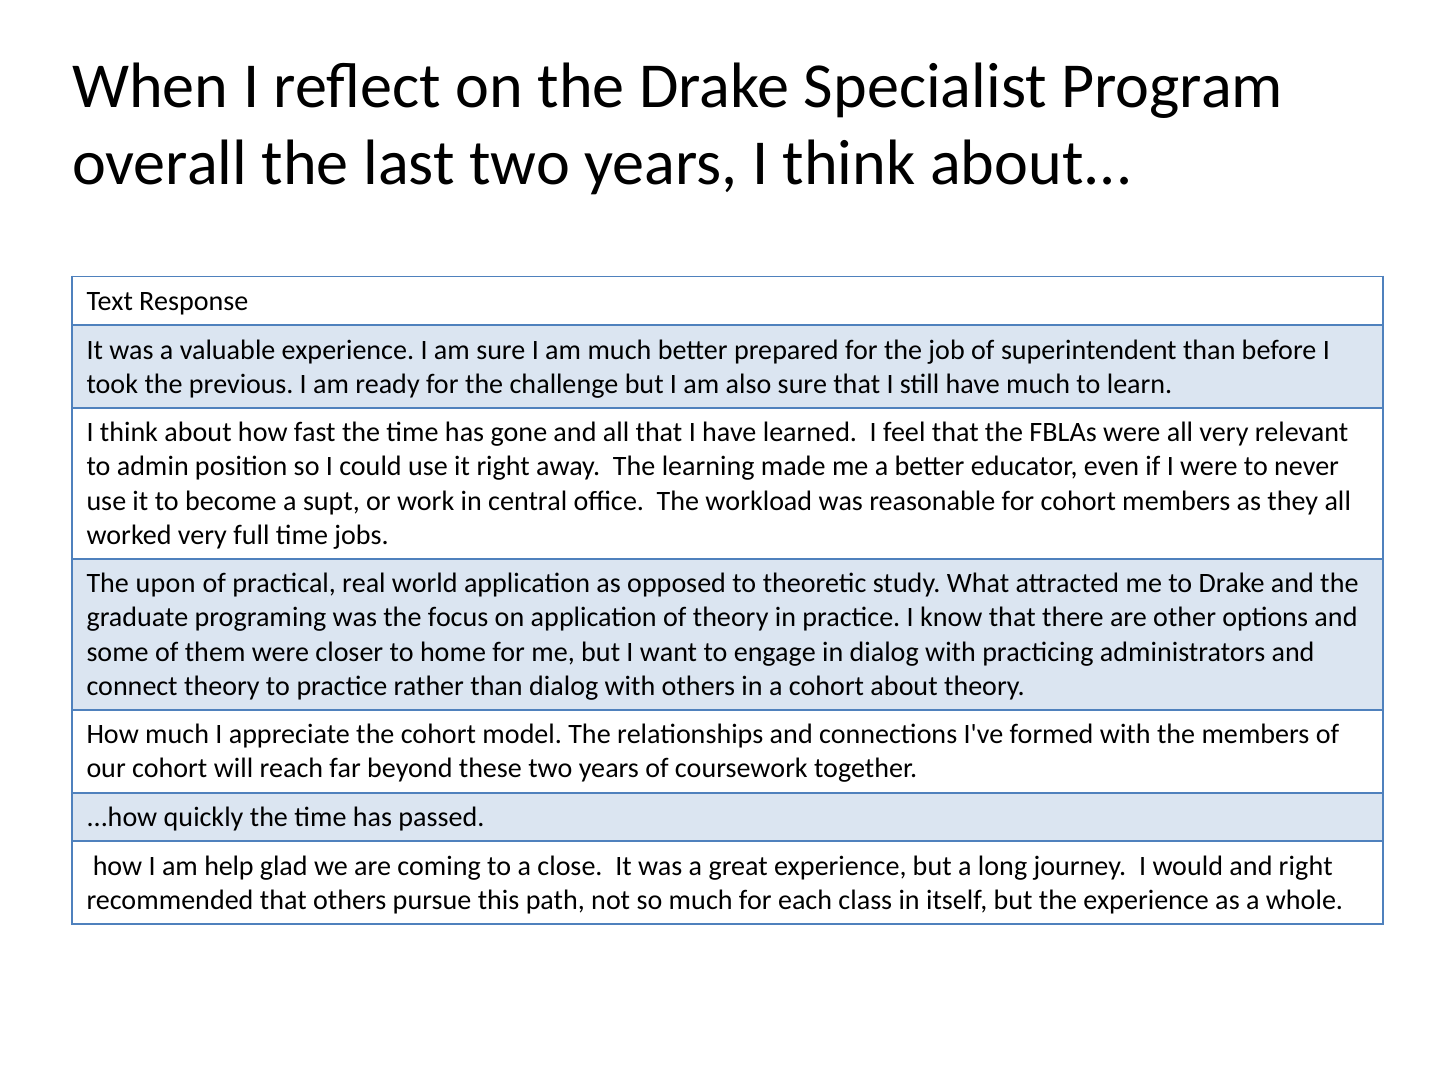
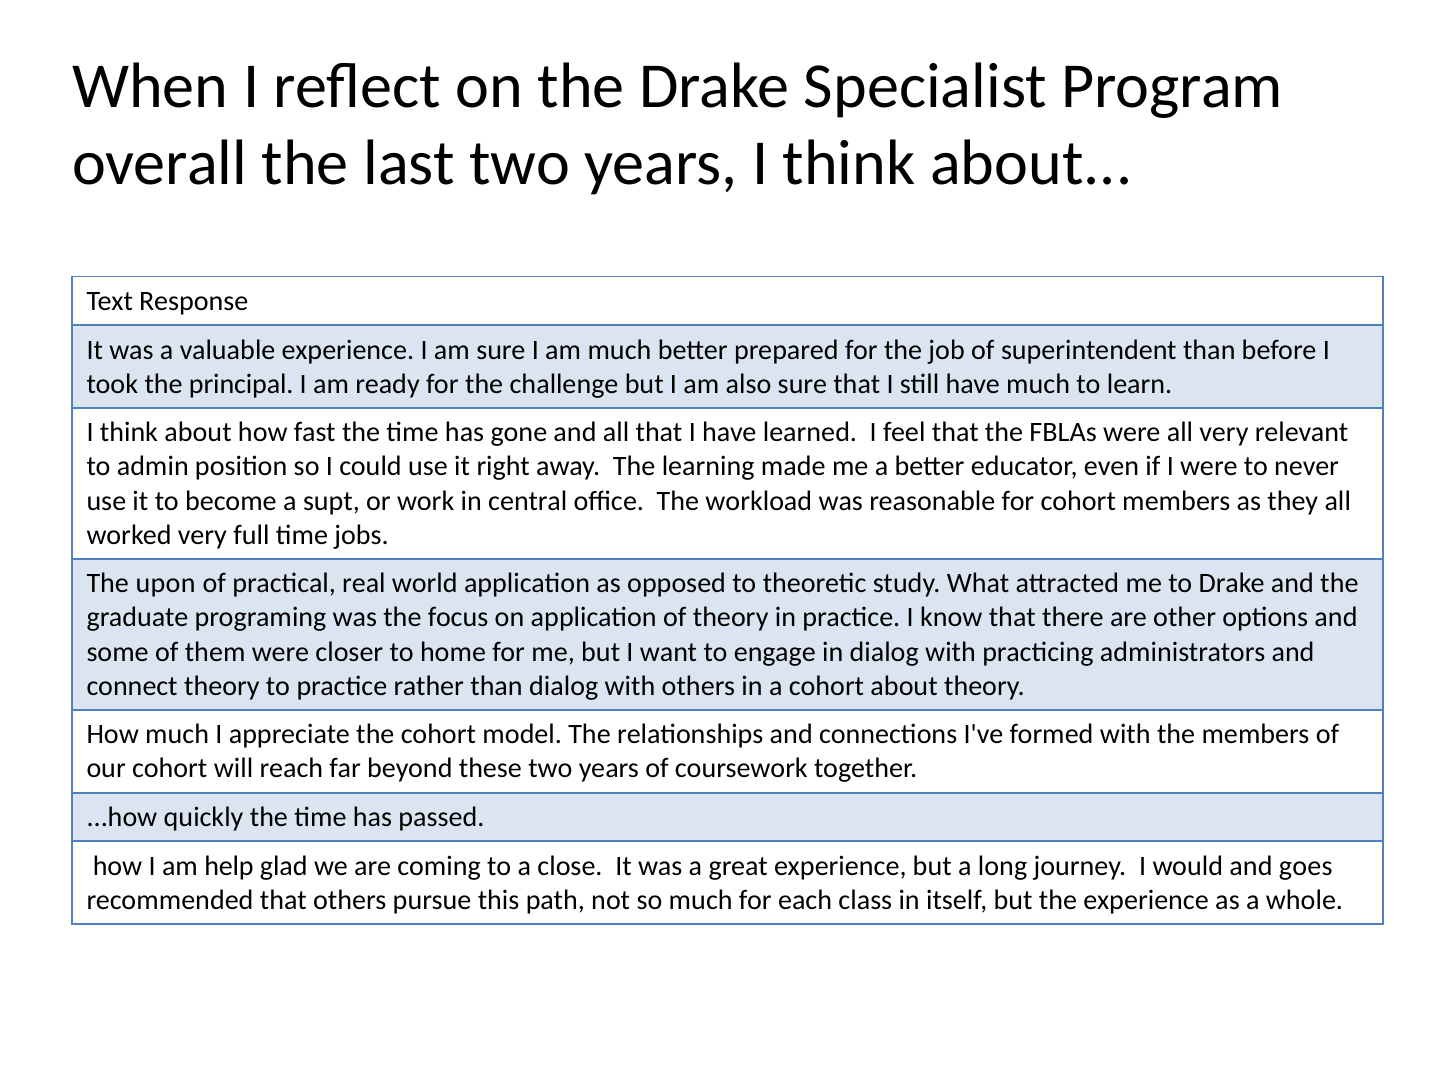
previous: previous -> principal
and right: right -> goes
